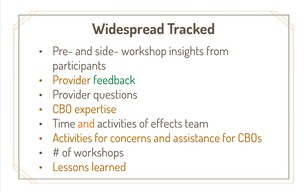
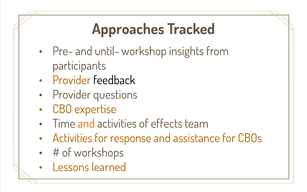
Widespread: Widespread -> Approaches
side-: side- -> until-
feedback colour: green -> black
concerns: concerns -> response
